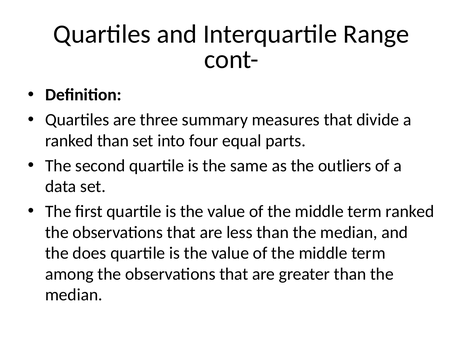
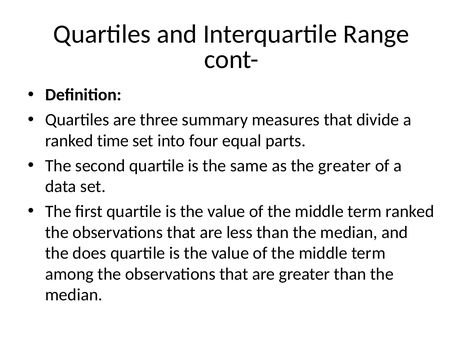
ranked than: than -> time
the outliers: outliers -> greater
